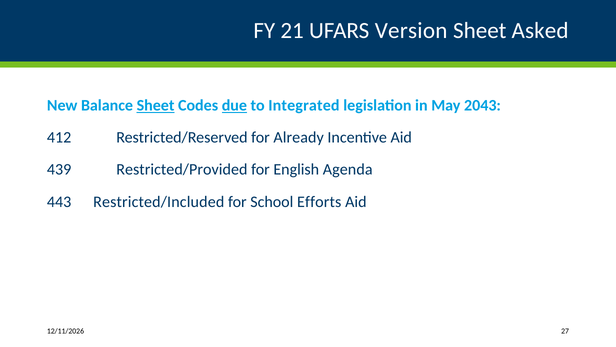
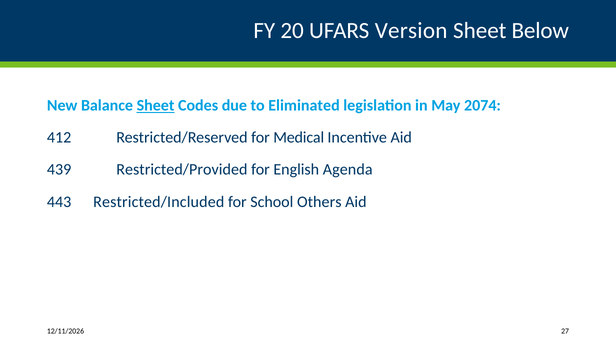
21: 21 -> 20
Asked: Asked -> Below
due underline: present -> none
Integrated: Integrated -> Eliminated
2043: 2043 -> 2074
Already: Already -> Medical
Efforts: Efforts -> Others
